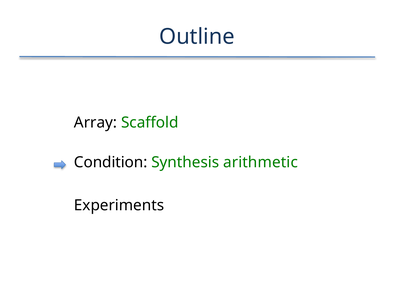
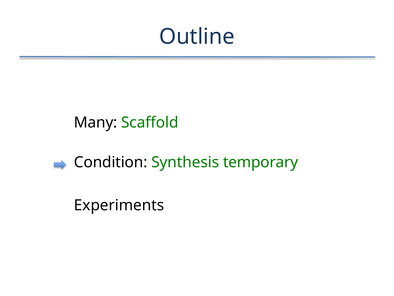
Array: Array -> Many
arithmetic: arithmetic -> temporary
